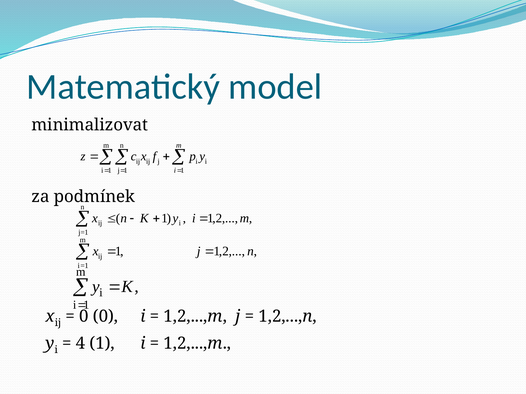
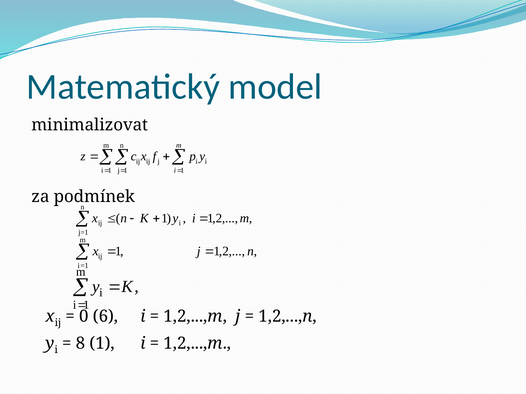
0 0: 0 -> 6
4: 4 -> 8
